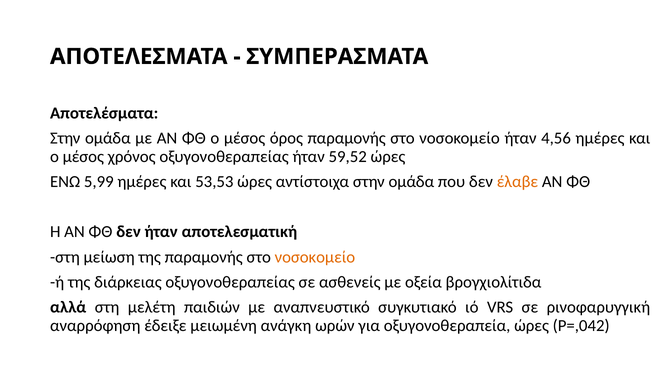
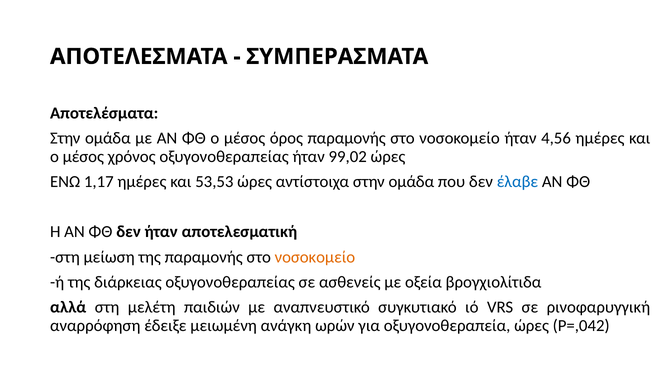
59,52: 59,52 -> 99,02
5,99: 5,99 -> 1,17
έλαβε colour: orange -> blue
